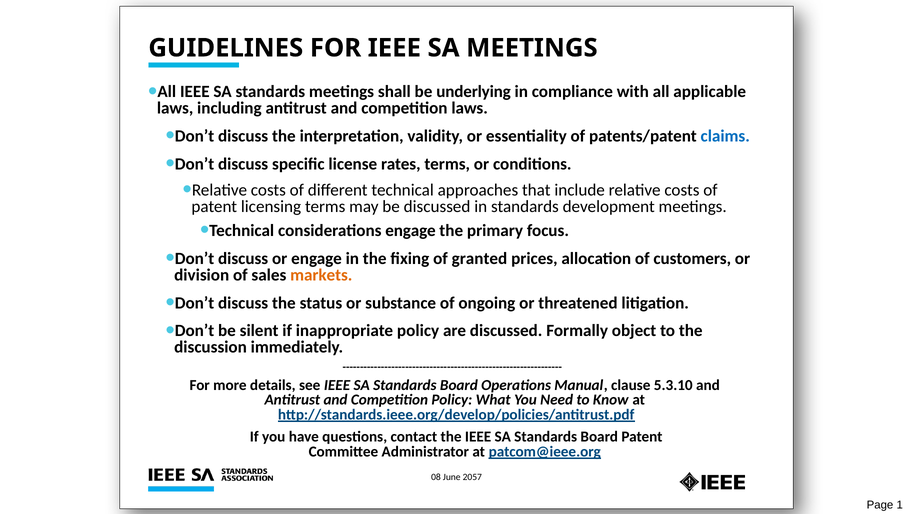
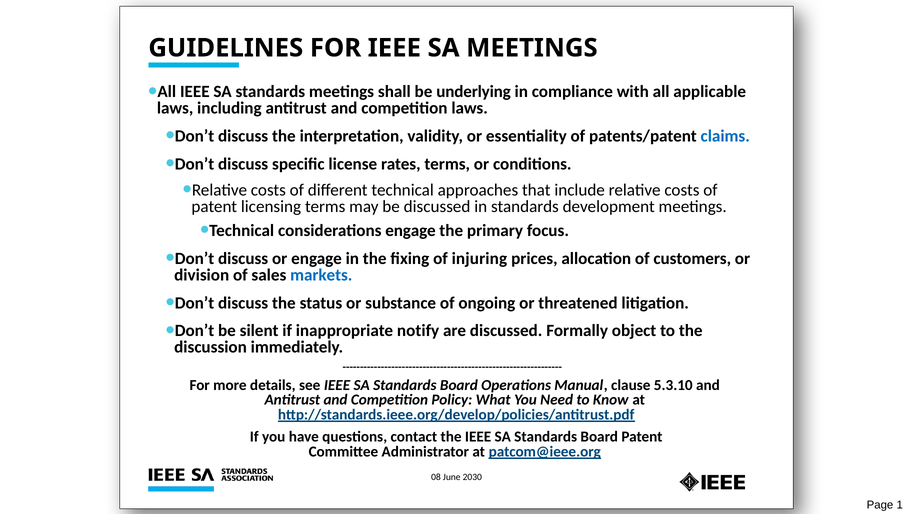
granted: granted -> injuring
markets colour: orange -> blue
inappropriate policy: policy -> notify
2057: 2057 -> 2030
